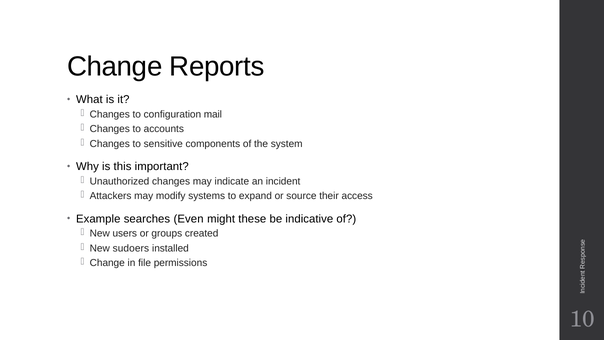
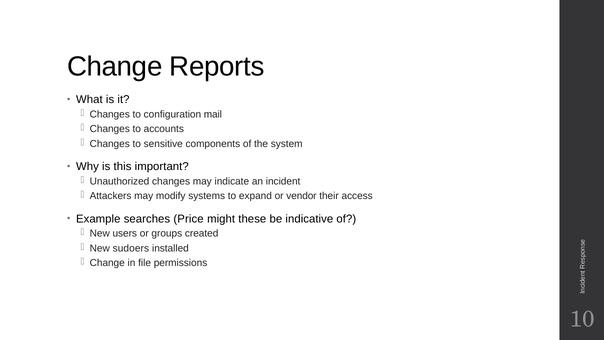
source: source -> vendor
Even: Even -> Price
